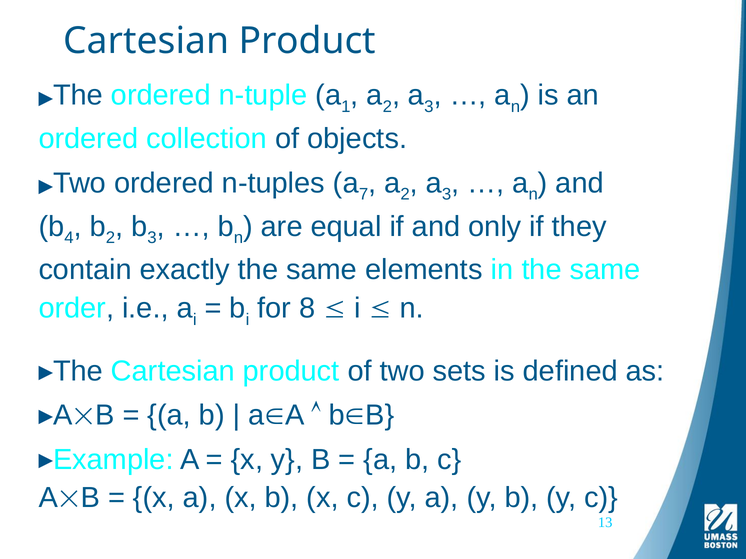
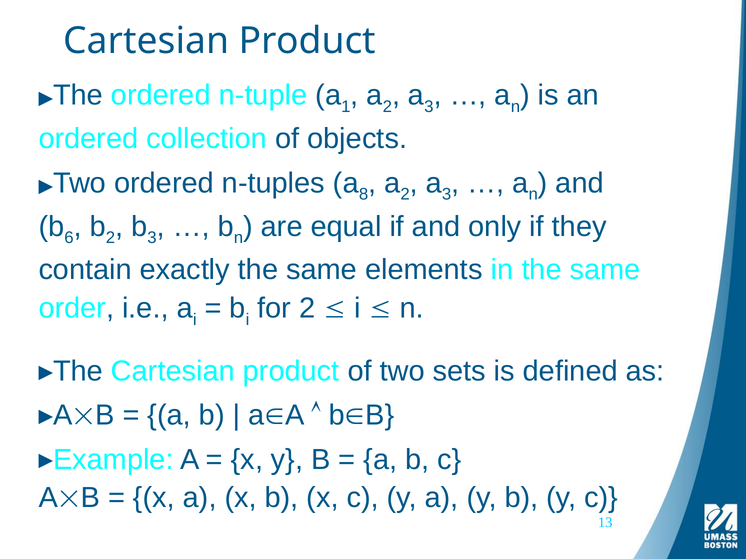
7: 7 -> 8
4: 4 -> 6
for 8: 8 -> 2
